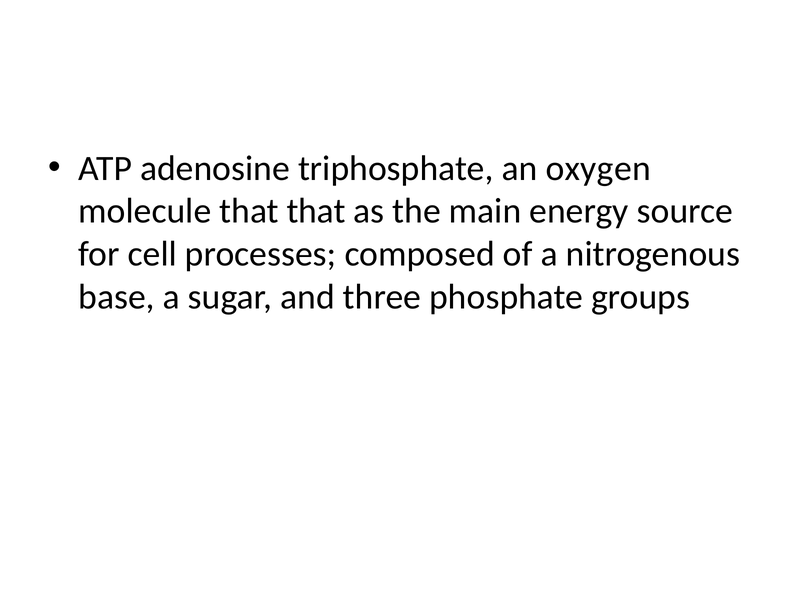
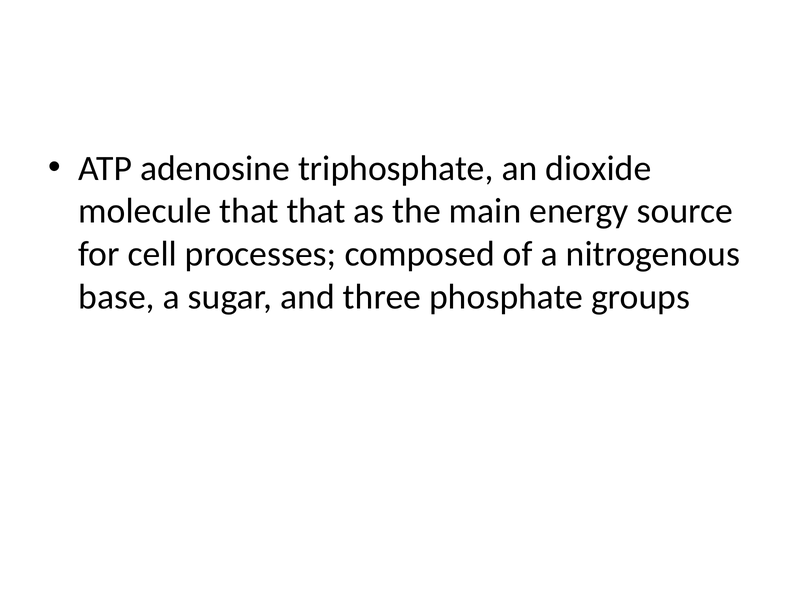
oxygen: oxygen -> dioxide
